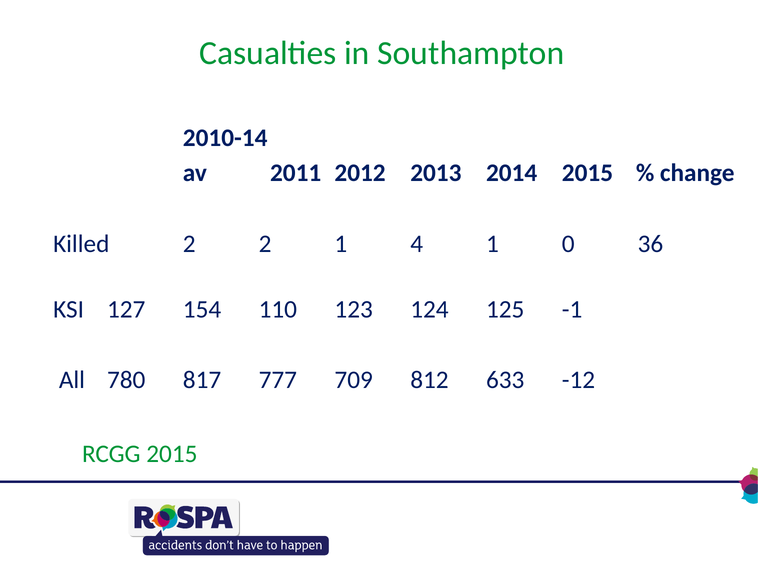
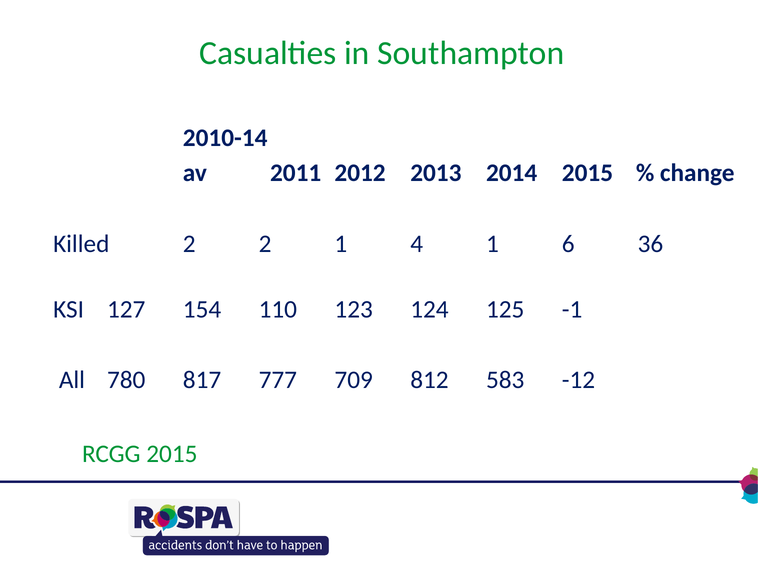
0: 0 -> 6
633: 633 -> 583
